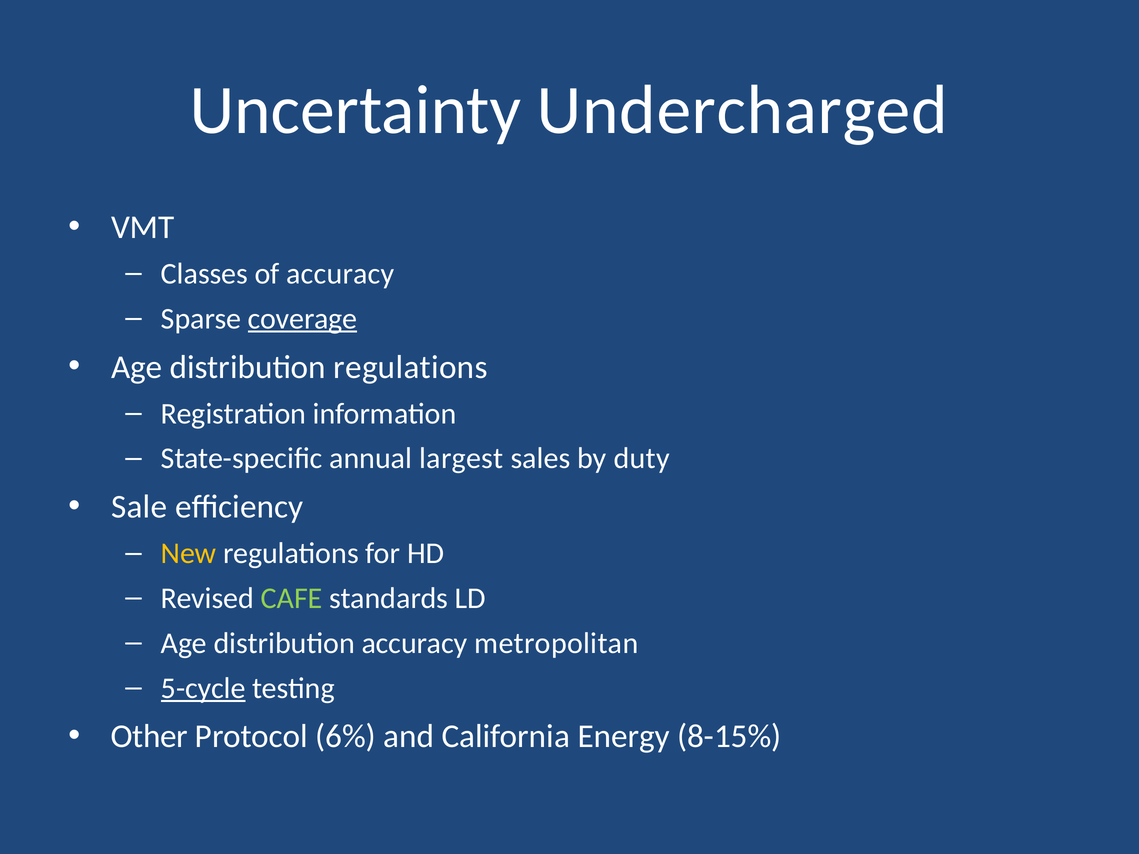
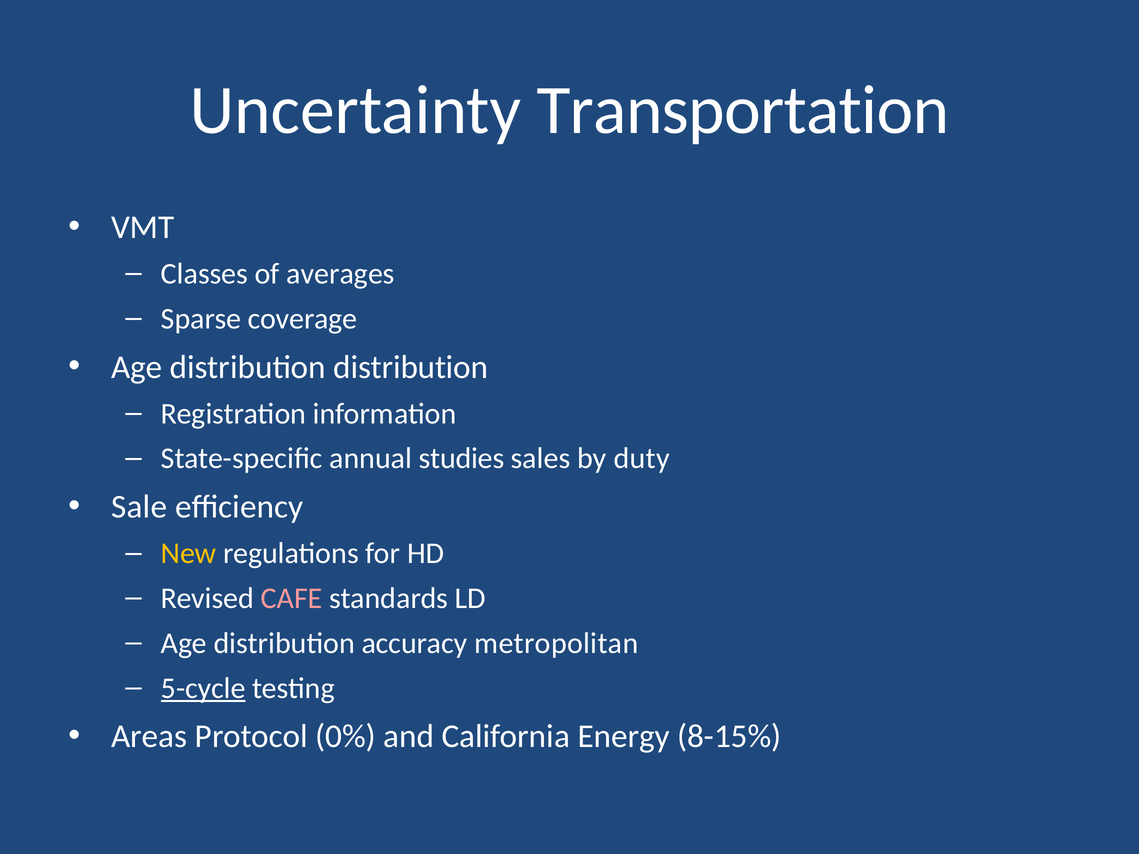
Undercharged: Undercharged -> Transportation
of accuracy: accuracy -> averages
coverage underline: present -> none
distribution regulations: regulations -> distribution
largest: largest -> studies
CAFE colour: light green -> pink
Other: Other -> Areas
6%: 6% -> 0%
